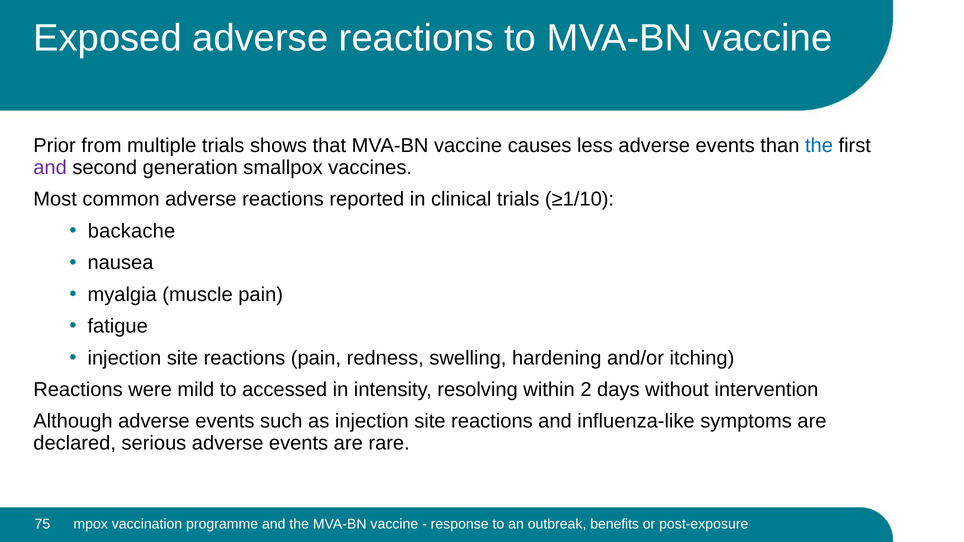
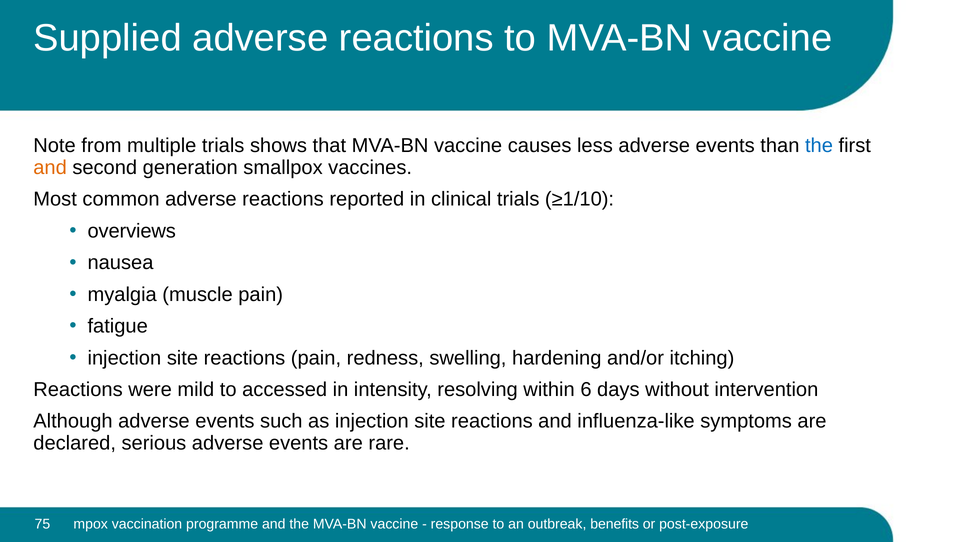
Exposed: Exposed -> Supplied
Prior: Prior -> Note
and at (50, 168) colour: purple -> orange
backache: backache -> overviews
2: 2 -> 6
